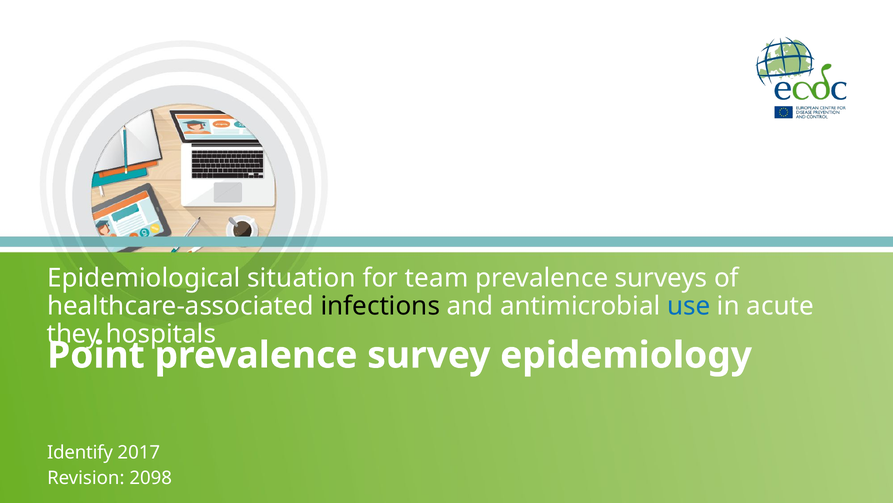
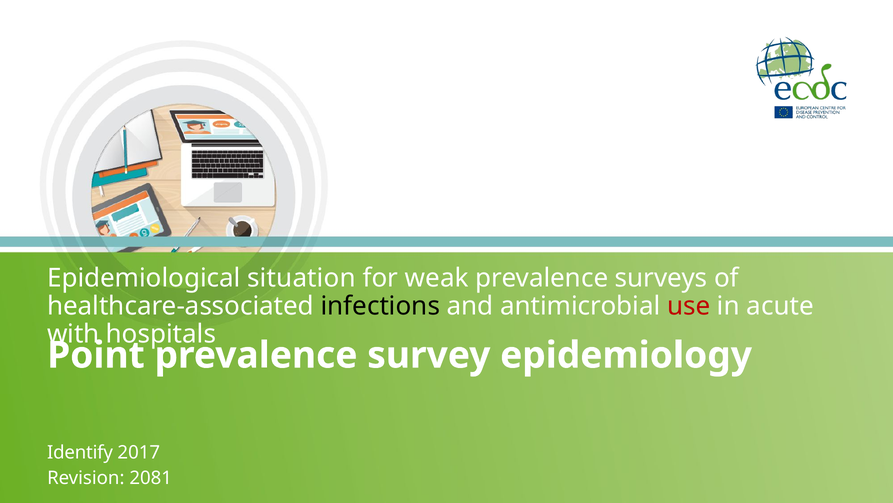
team: team -> weak
use colour: blue -> red
they: they -> with
2098: 2098 -> 2081
